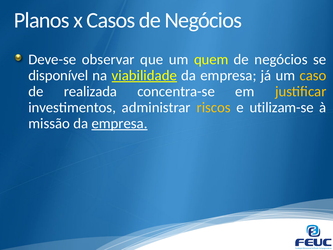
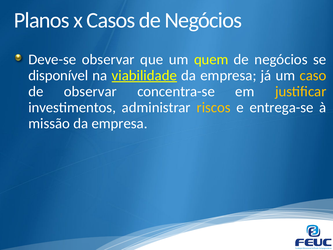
de realizada: realizada -> observar
utilizam-se: utilizam-se -> entrega-se
empresa at (120, 123) underline: present -> none
